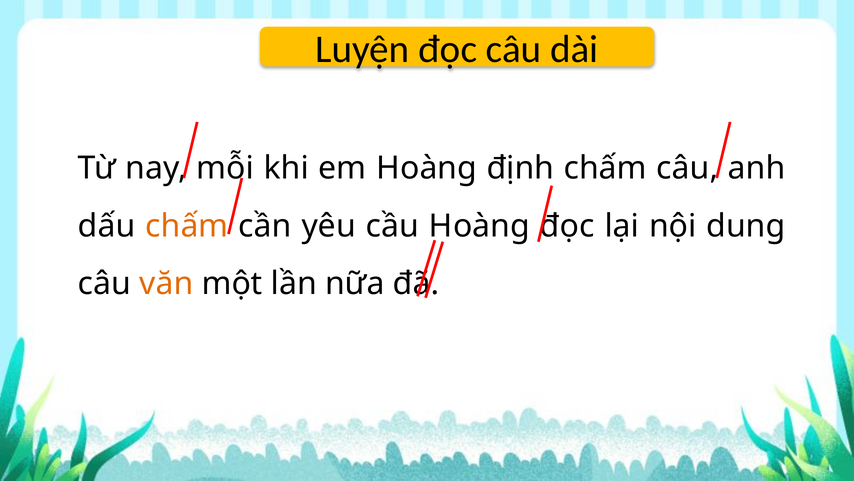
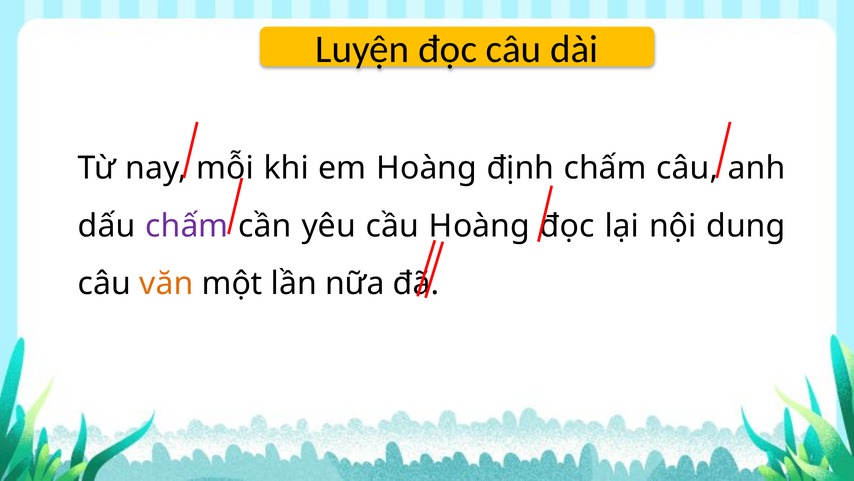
chấm at (187, 226) colour: orange -> purple
